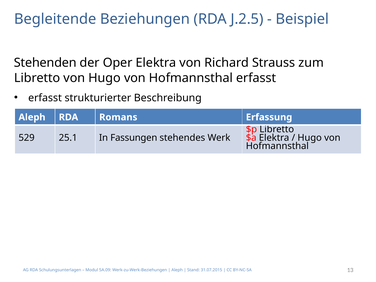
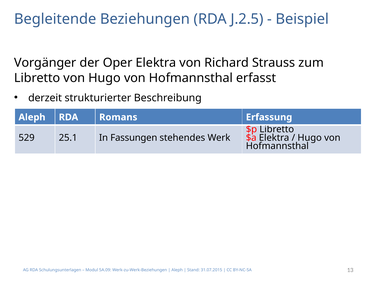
Stehenden: Stehenden -> Vorgänger
erfasst at (45, 98): erfasst -> derzeit
